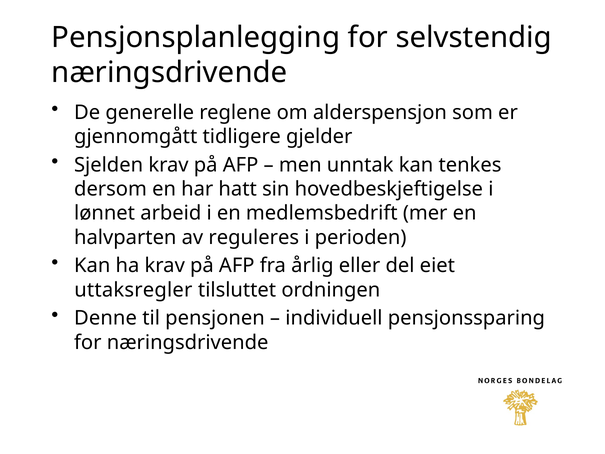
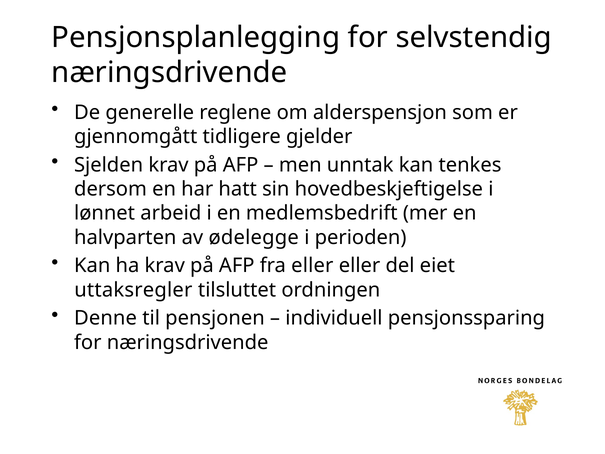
reguleres: reguleres -> ødelegge
fra årlig: årlig -> eller
